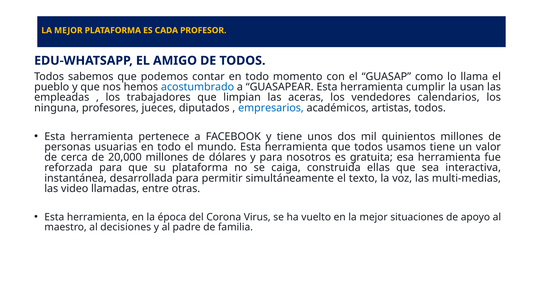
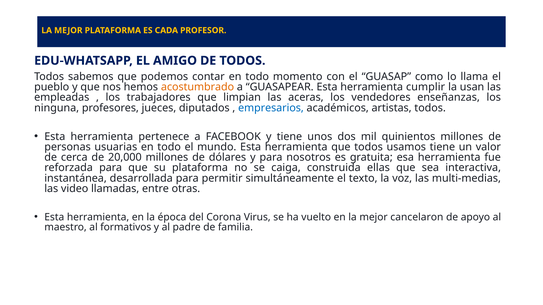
acostumbrado colour: blue -> orange
calendarios: calendarios -> enseñanzas
situaciones: situaciones -> cancelaron
decisiones: decisiones -> formativos
